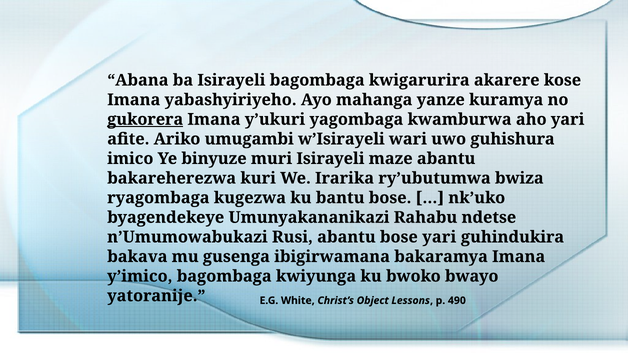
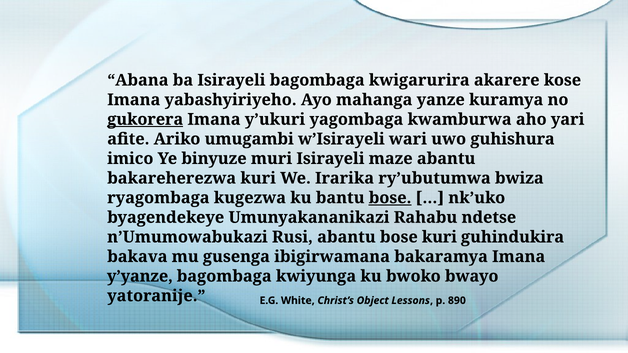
bose at (390, 198) underline: none -> present
bose yari: yari -> kuri
y’imico: y’imico -> y’yanze
490: 490 -> 890
